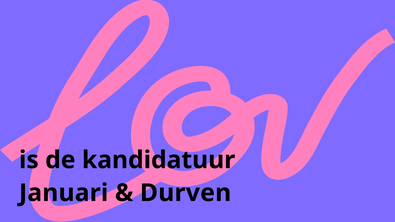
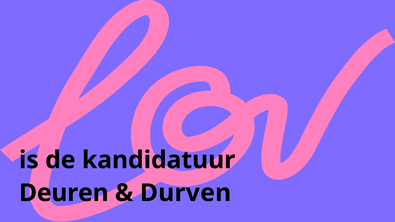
Januari: Januari -> Deuren
